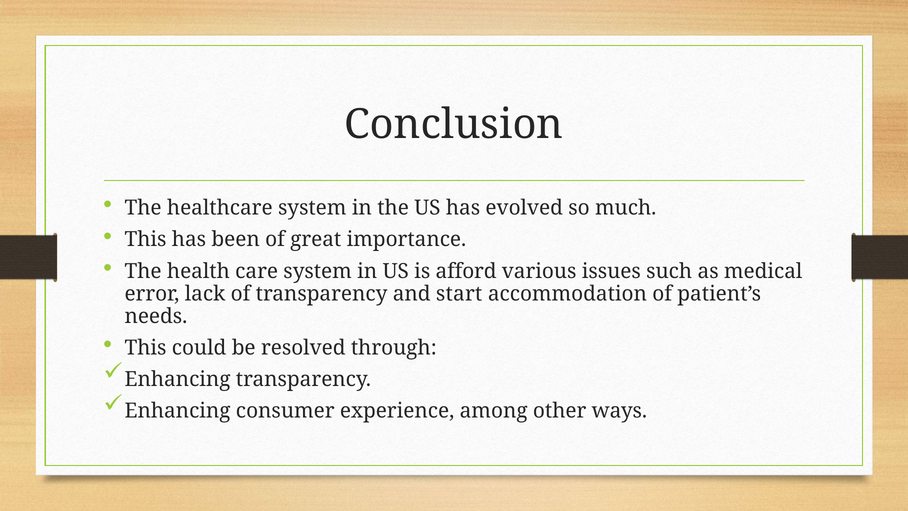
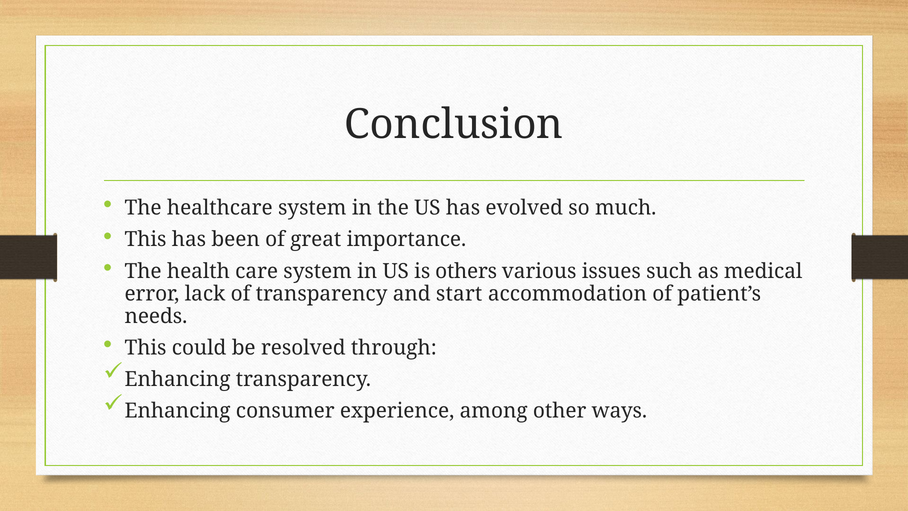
afford: afford -> others
